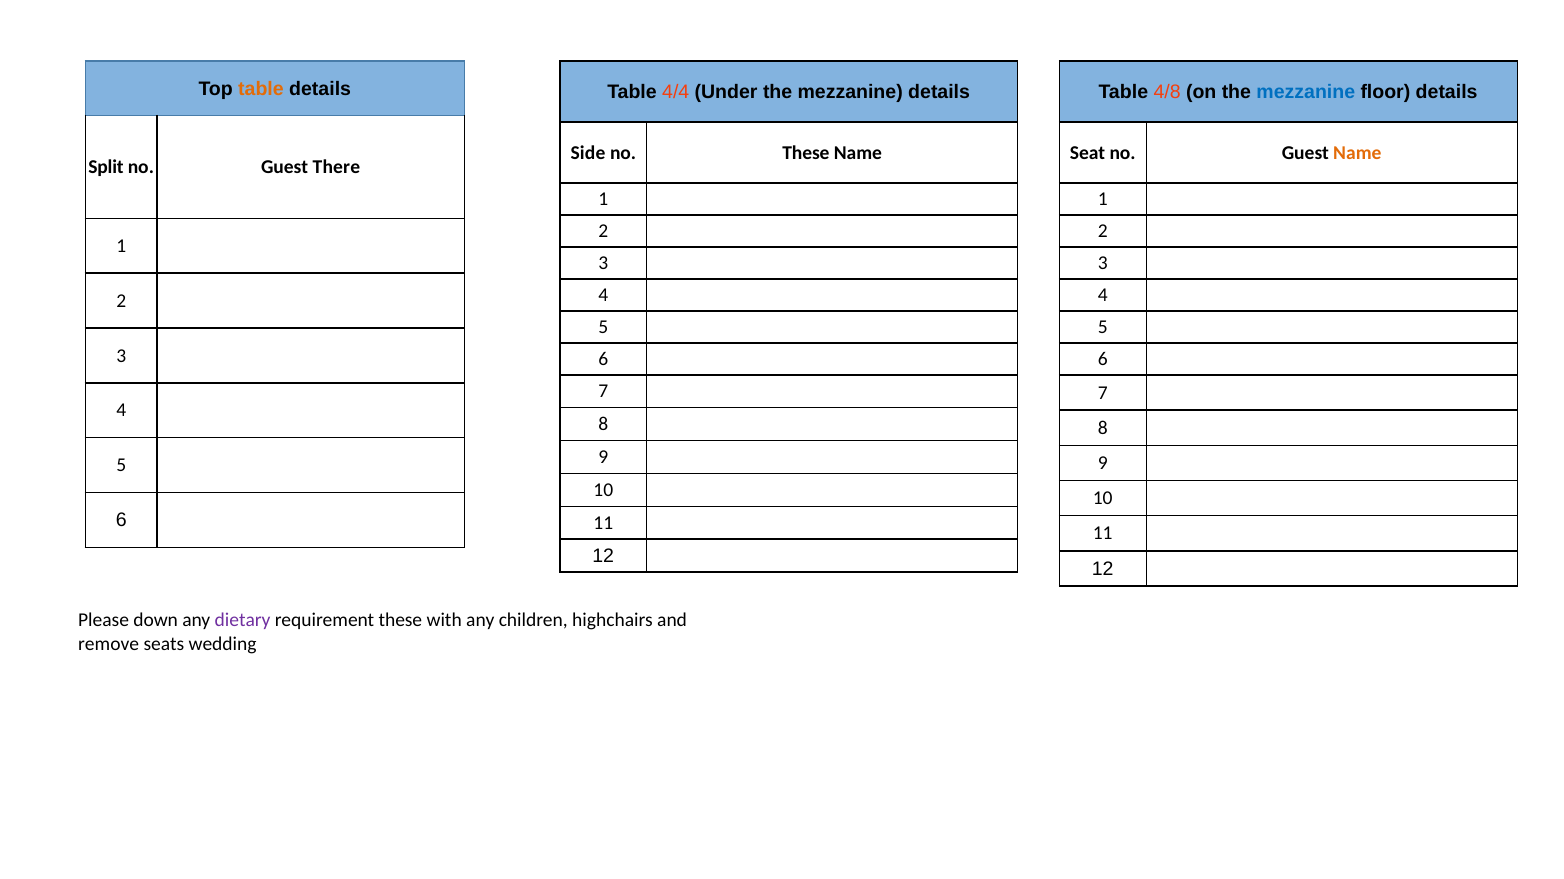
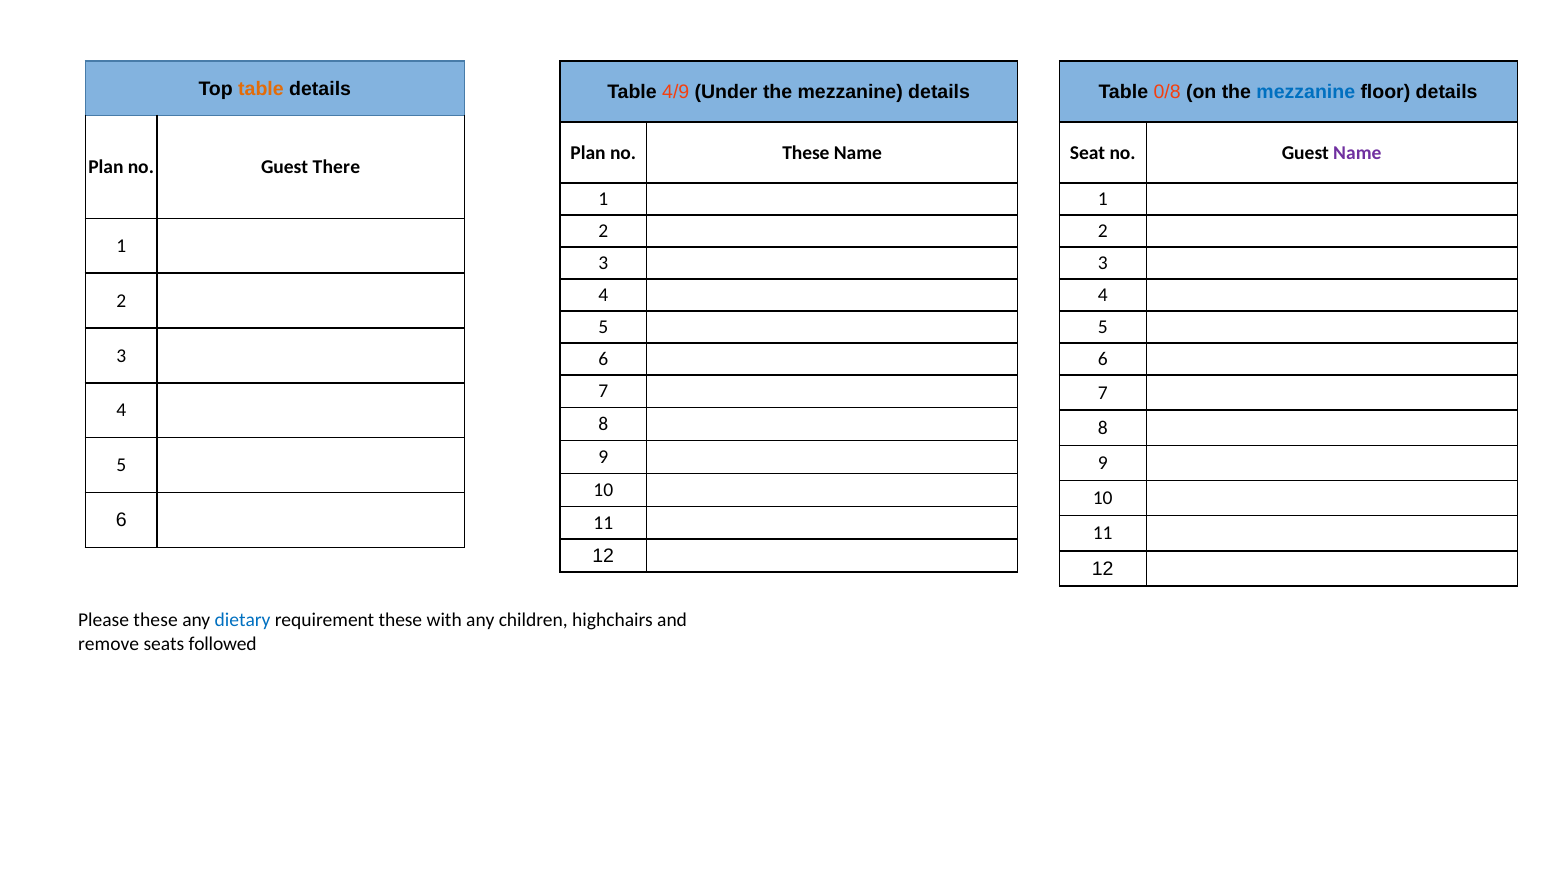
4/4: 4/4 -> 4/9
4/8: 4/8 -> 0/8
Side at (588, 153): Side -> Plan
Name at (1357, 153) colour: orange -> purple
Split at (106, 167): Split -> Plan
Please down: down -> these
dietary colour: purple -> blue
wedding: wedding -> followed
